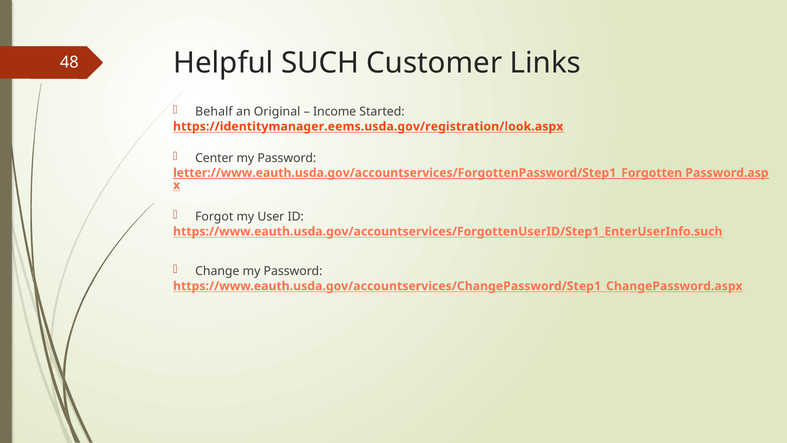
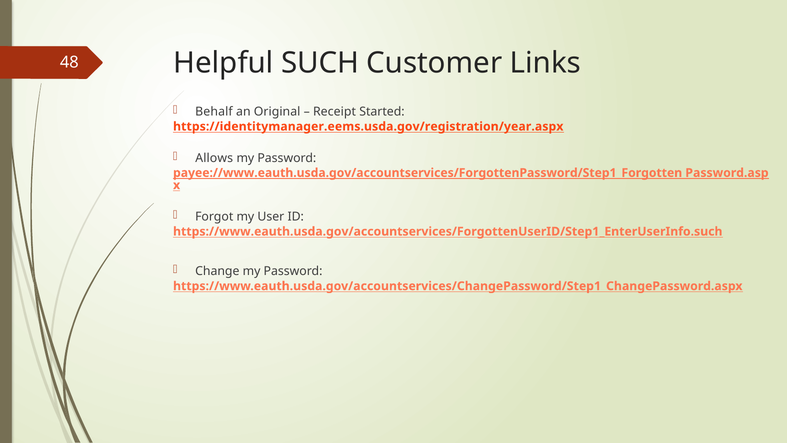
Income: Income -> Receipt
https://identitymanager.eems.usda.gov/registration/look.aspx: https://identitymanager.eems.usda.gov/registration/look.aspx -> https://identitymanager.eems.usda.gov/registration/year.aspx
Center: Center -> Allows
letter://www.eauth.usda.gov/accountservices/ForgottenPassword/Step1_Forgotten: letter://www.eauth.usda.gov/accountservices/ForgottenPassword/Step1_Forgotten -> payee://www.eauth.usda.gov/accountservices/ForgottenPassword/Step1_Forgotten
